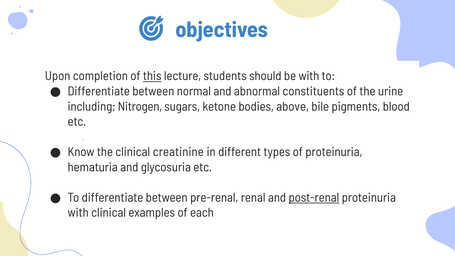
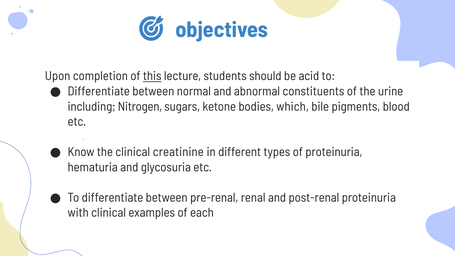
be with: with -> acid
above: above -> which
post-renal underline: present -> none
